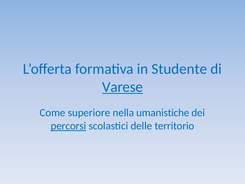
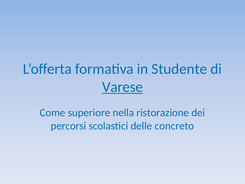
umanistiche: umanistiche -> ristorazione
percorsi underline: present -> none
territorio: territorio -> concreto
